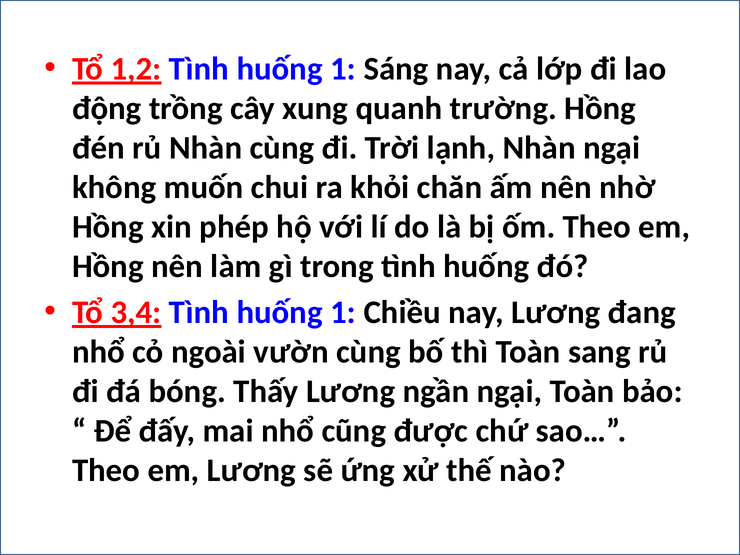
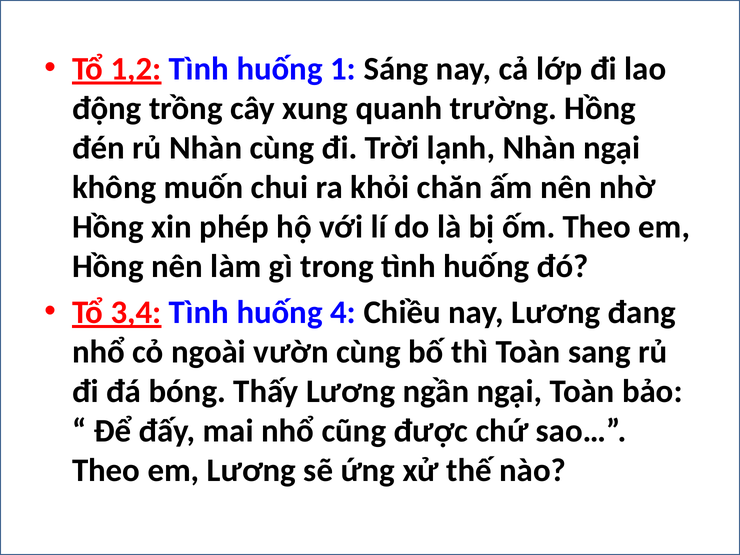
1 at (343, 312): 1 -> 4
